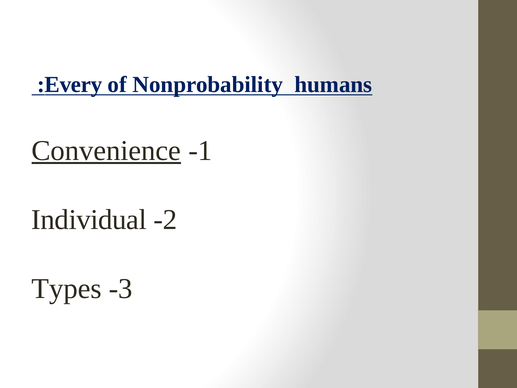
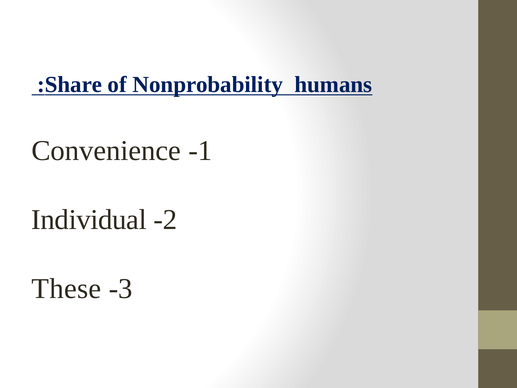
Every: Every -> Share
Convenience underline: present -> none
Types: Types -> These
